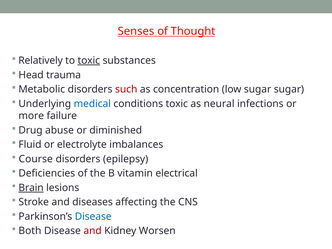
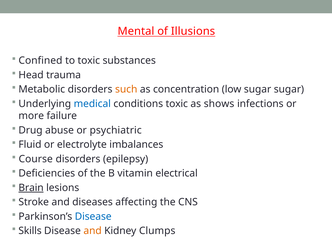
Senses: Senses -> Mental
Thought: Thought -> Illusions
Relatively: Relatively -> Confined
toxic at (89, 61) underline: present -> none
such colour: red -> orange
neural: neural -> shows
diminished: diminished -> psychiatric
Both: Both -> Skills
and at (93, 231) colour: red -> orange
Worsen: Worsen -> Clumps
